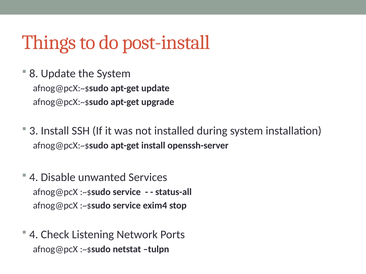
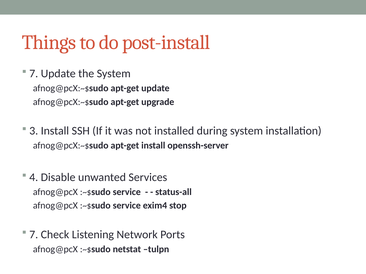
8 at (34, 74): 8 -> 7
4 at (34, 235): 4 -> 7
